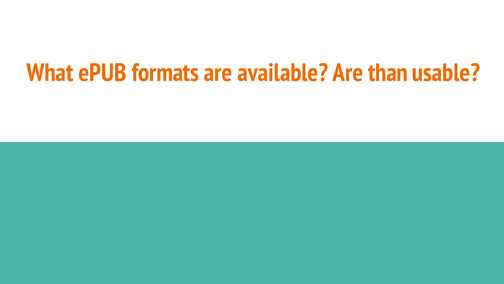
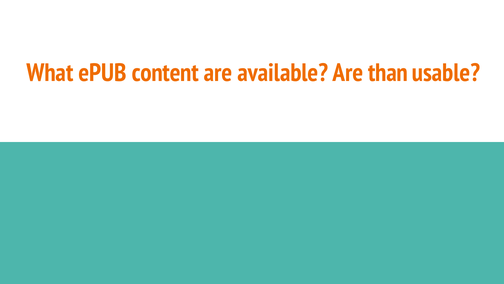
formats: formats -> content
